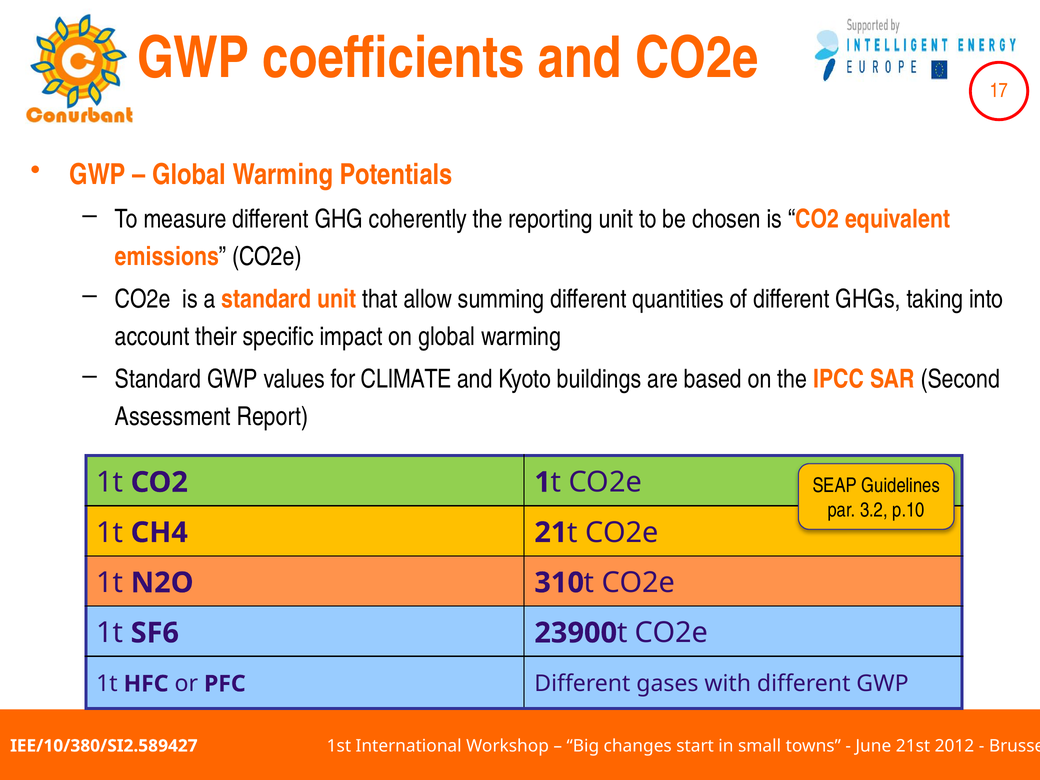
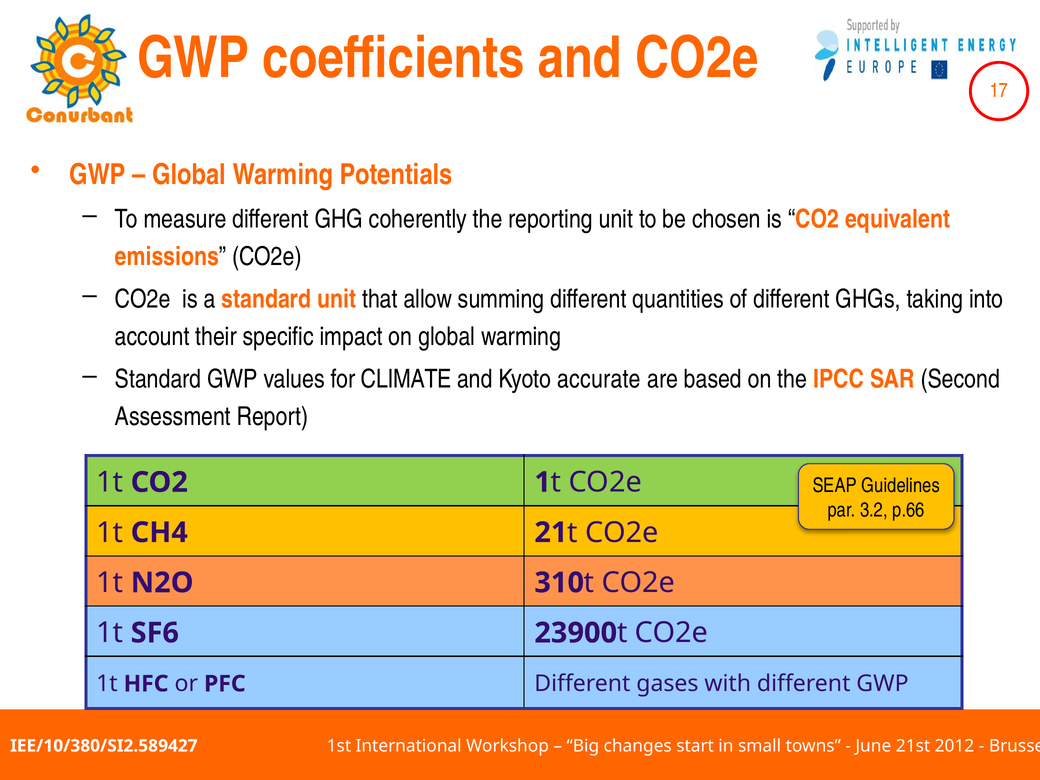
buildings: buildings -> accurate
p.10: p.10 -> p.66
